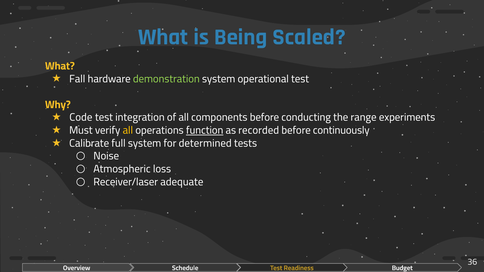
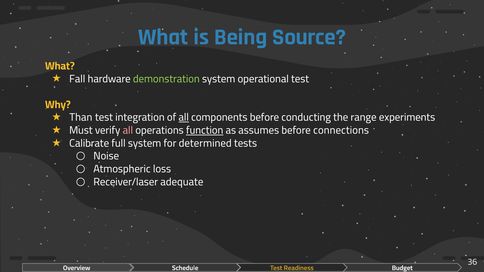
Scaled: Scaled -> Source
Code: Code -> Than
all at (184, 118) underline: none -> present
all at (128, 130) colour: yellow -> pink
recorded: recorded -> assumes
continuously: continuously -> connections
